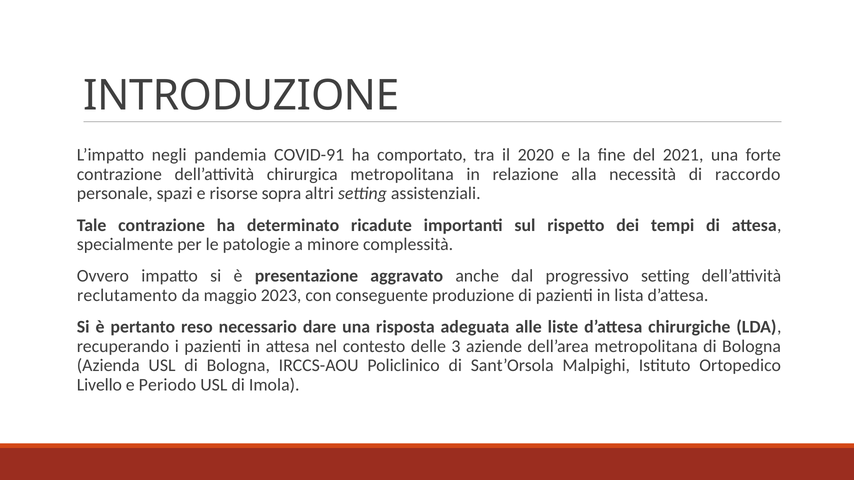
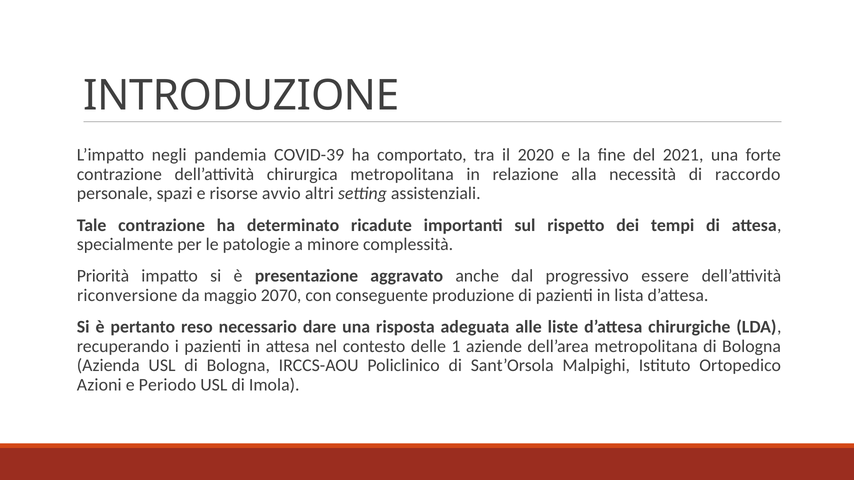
COVID-91: COVID-91 -> COVID-39
sopra: sopra -> avvio
Ovvero: Ovvero -> Priorità
progressivo setting: setting -> essere
reclutamento: reclutamento -> riconversione
2023: 2023 -> 2070
3: 3 -> 1
Livello: Livello -> Azioni
